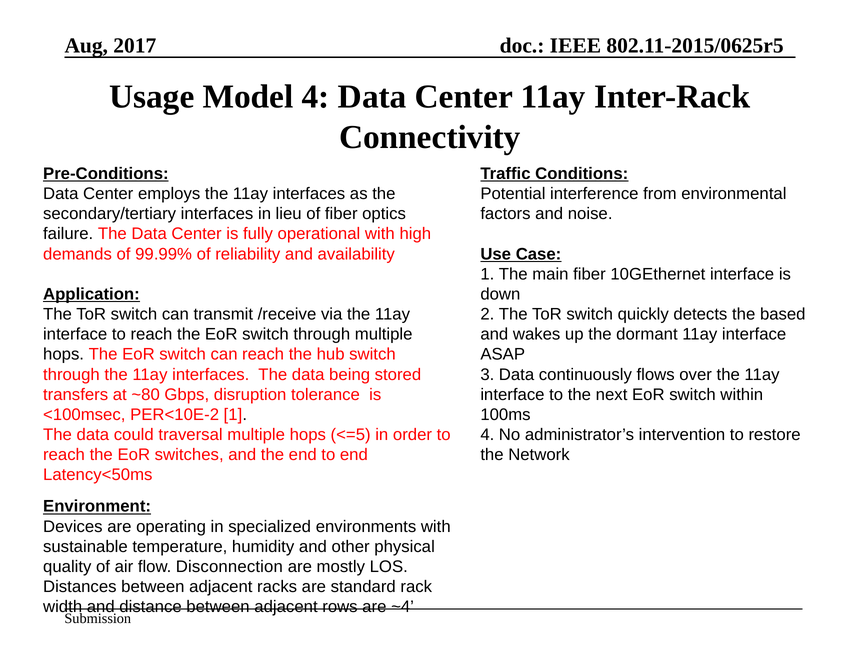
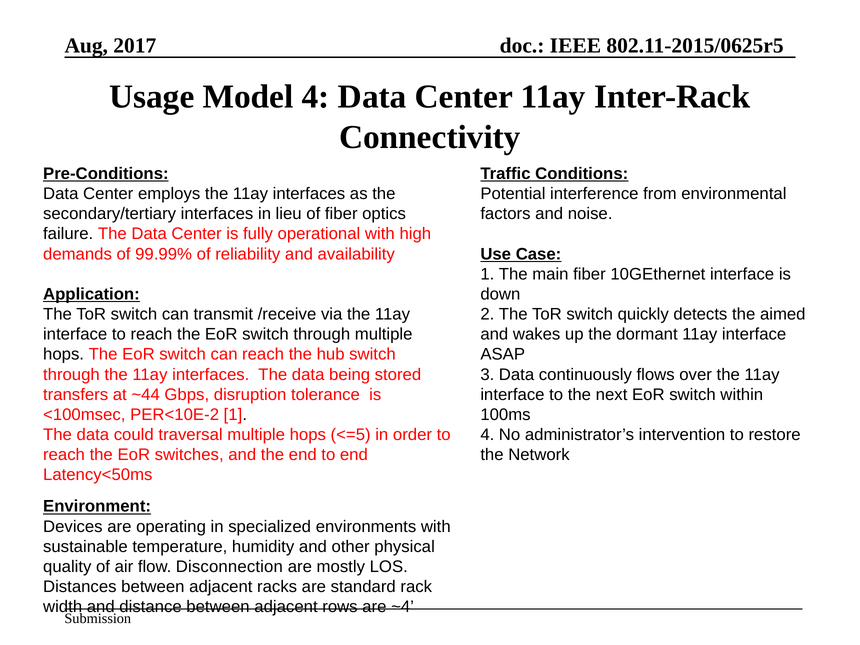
based: based -> aimed
~80: ~80 -> ~44
